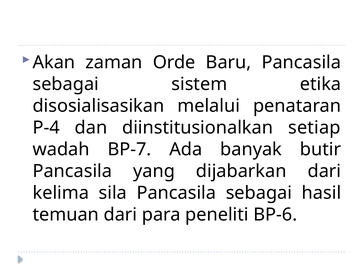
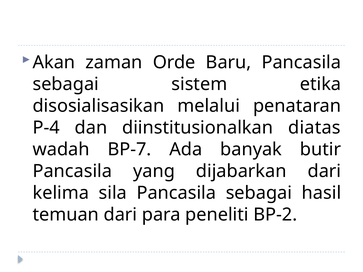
setiap: setiap -> diatas
BP-6: BP-6 -> BP-2
